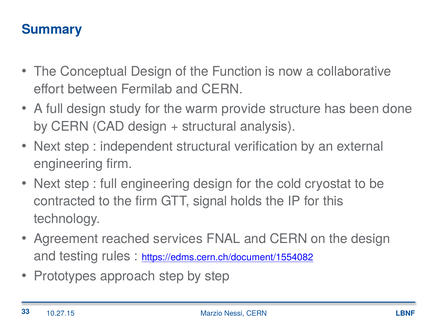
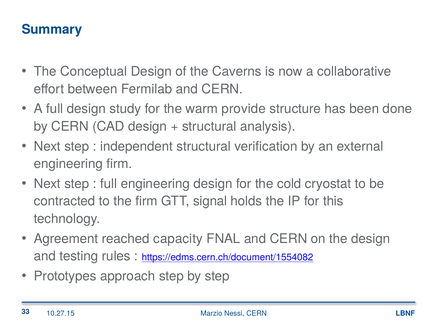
Function: Function -> Caverns
services: services -> capacity
